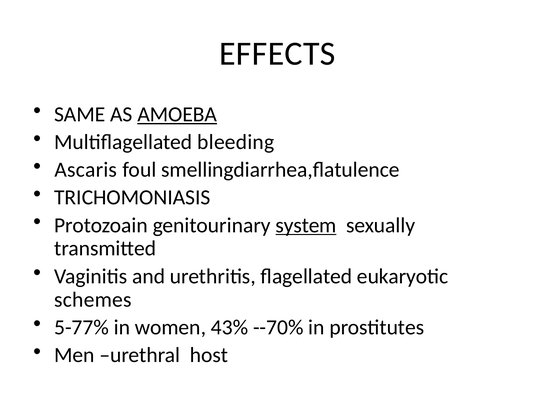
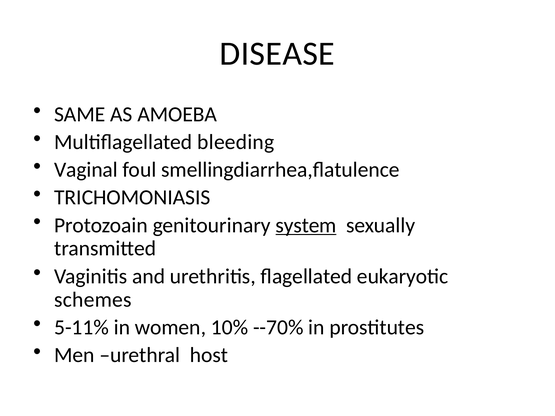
EFFECTS: EFFECTS -> DISEASE
AMOEBA underline: present -> none
Ascaris: Ascaris -> Vaginal
5-77%: 5-77% -> 5-11%
43%: 43% -> 10%
